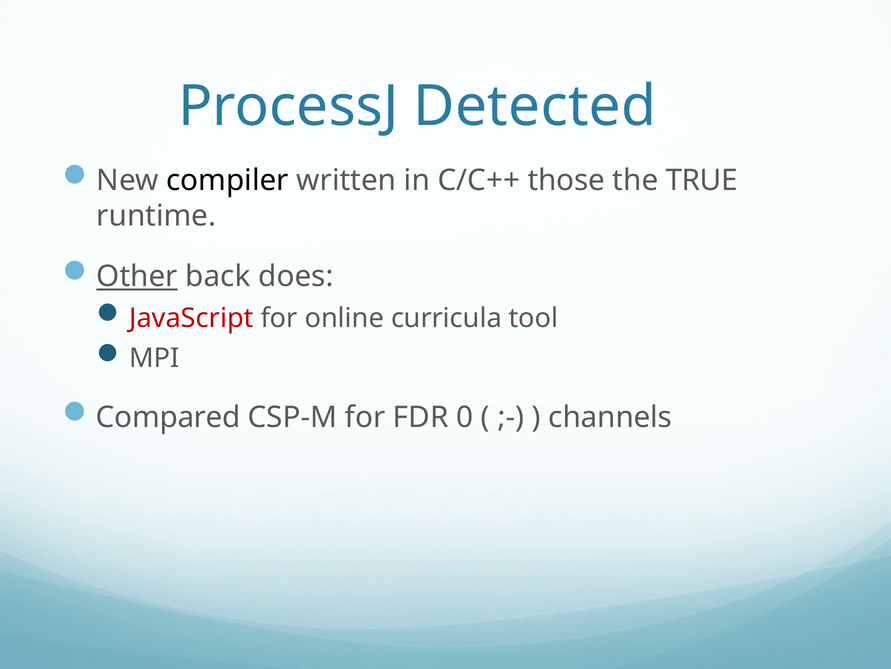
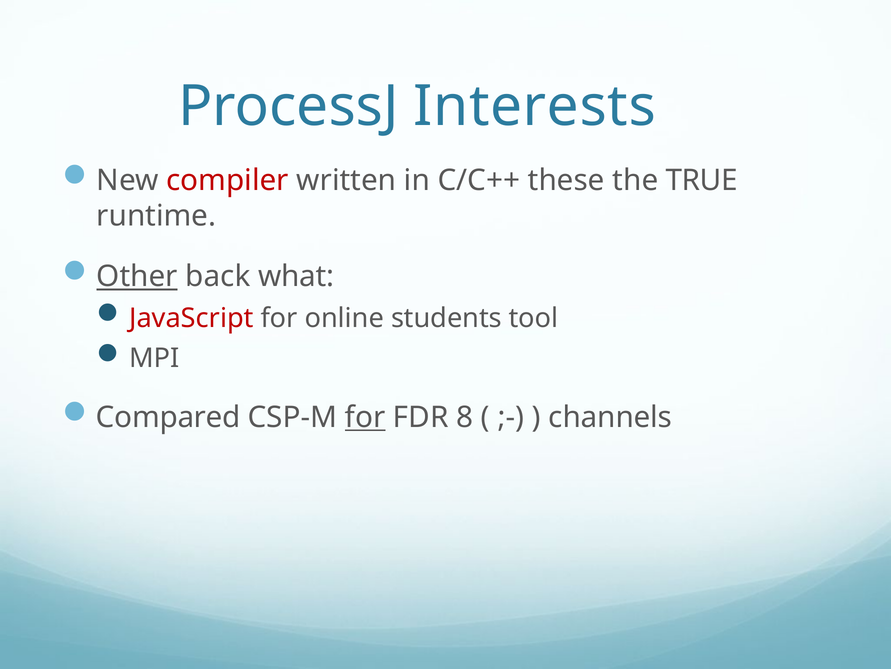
Detected: Detected -> Interests
compiler colour: black -> red
those: those -> these
does: does -> what
curricula: curricula -> students
for at (365, 417) underline: none -> present
0: 0 -> 8
